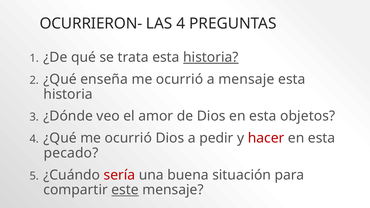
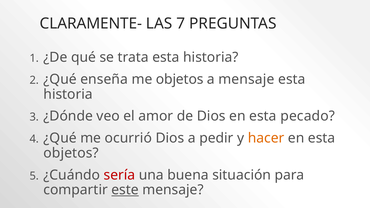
OCURRIERON-: OCURRIERON- -> CLARAMENTE-
LAS 4: 4 -> 7
historia at (211, 57) underline: present -> none
ocurrió at (180, 79): ocurrió -> objetos
objetos: objetos -> pecado
hacer colour: red -> orange
pecado at (71, 153): pecado -> objetos
